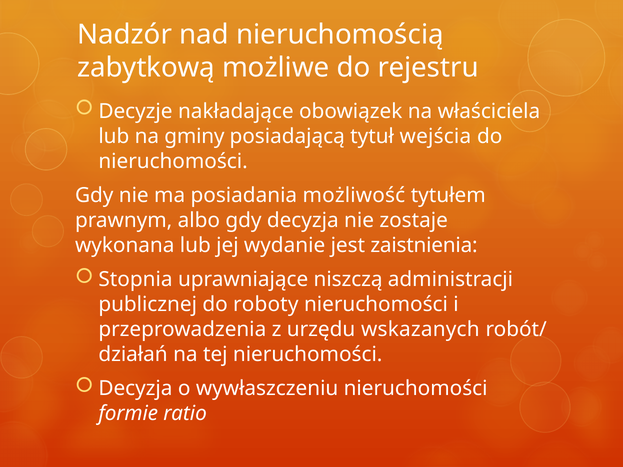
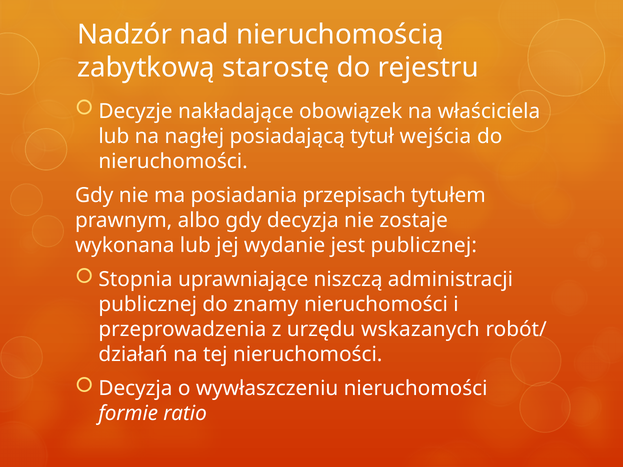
możliwe: możliwe -> starostę
gminy: gminy -> nagłej
możliwość: możliwość -> przepisach
jest zaistnienia: zaistnienia -> publicznej
roboty: roboty -> znamy
